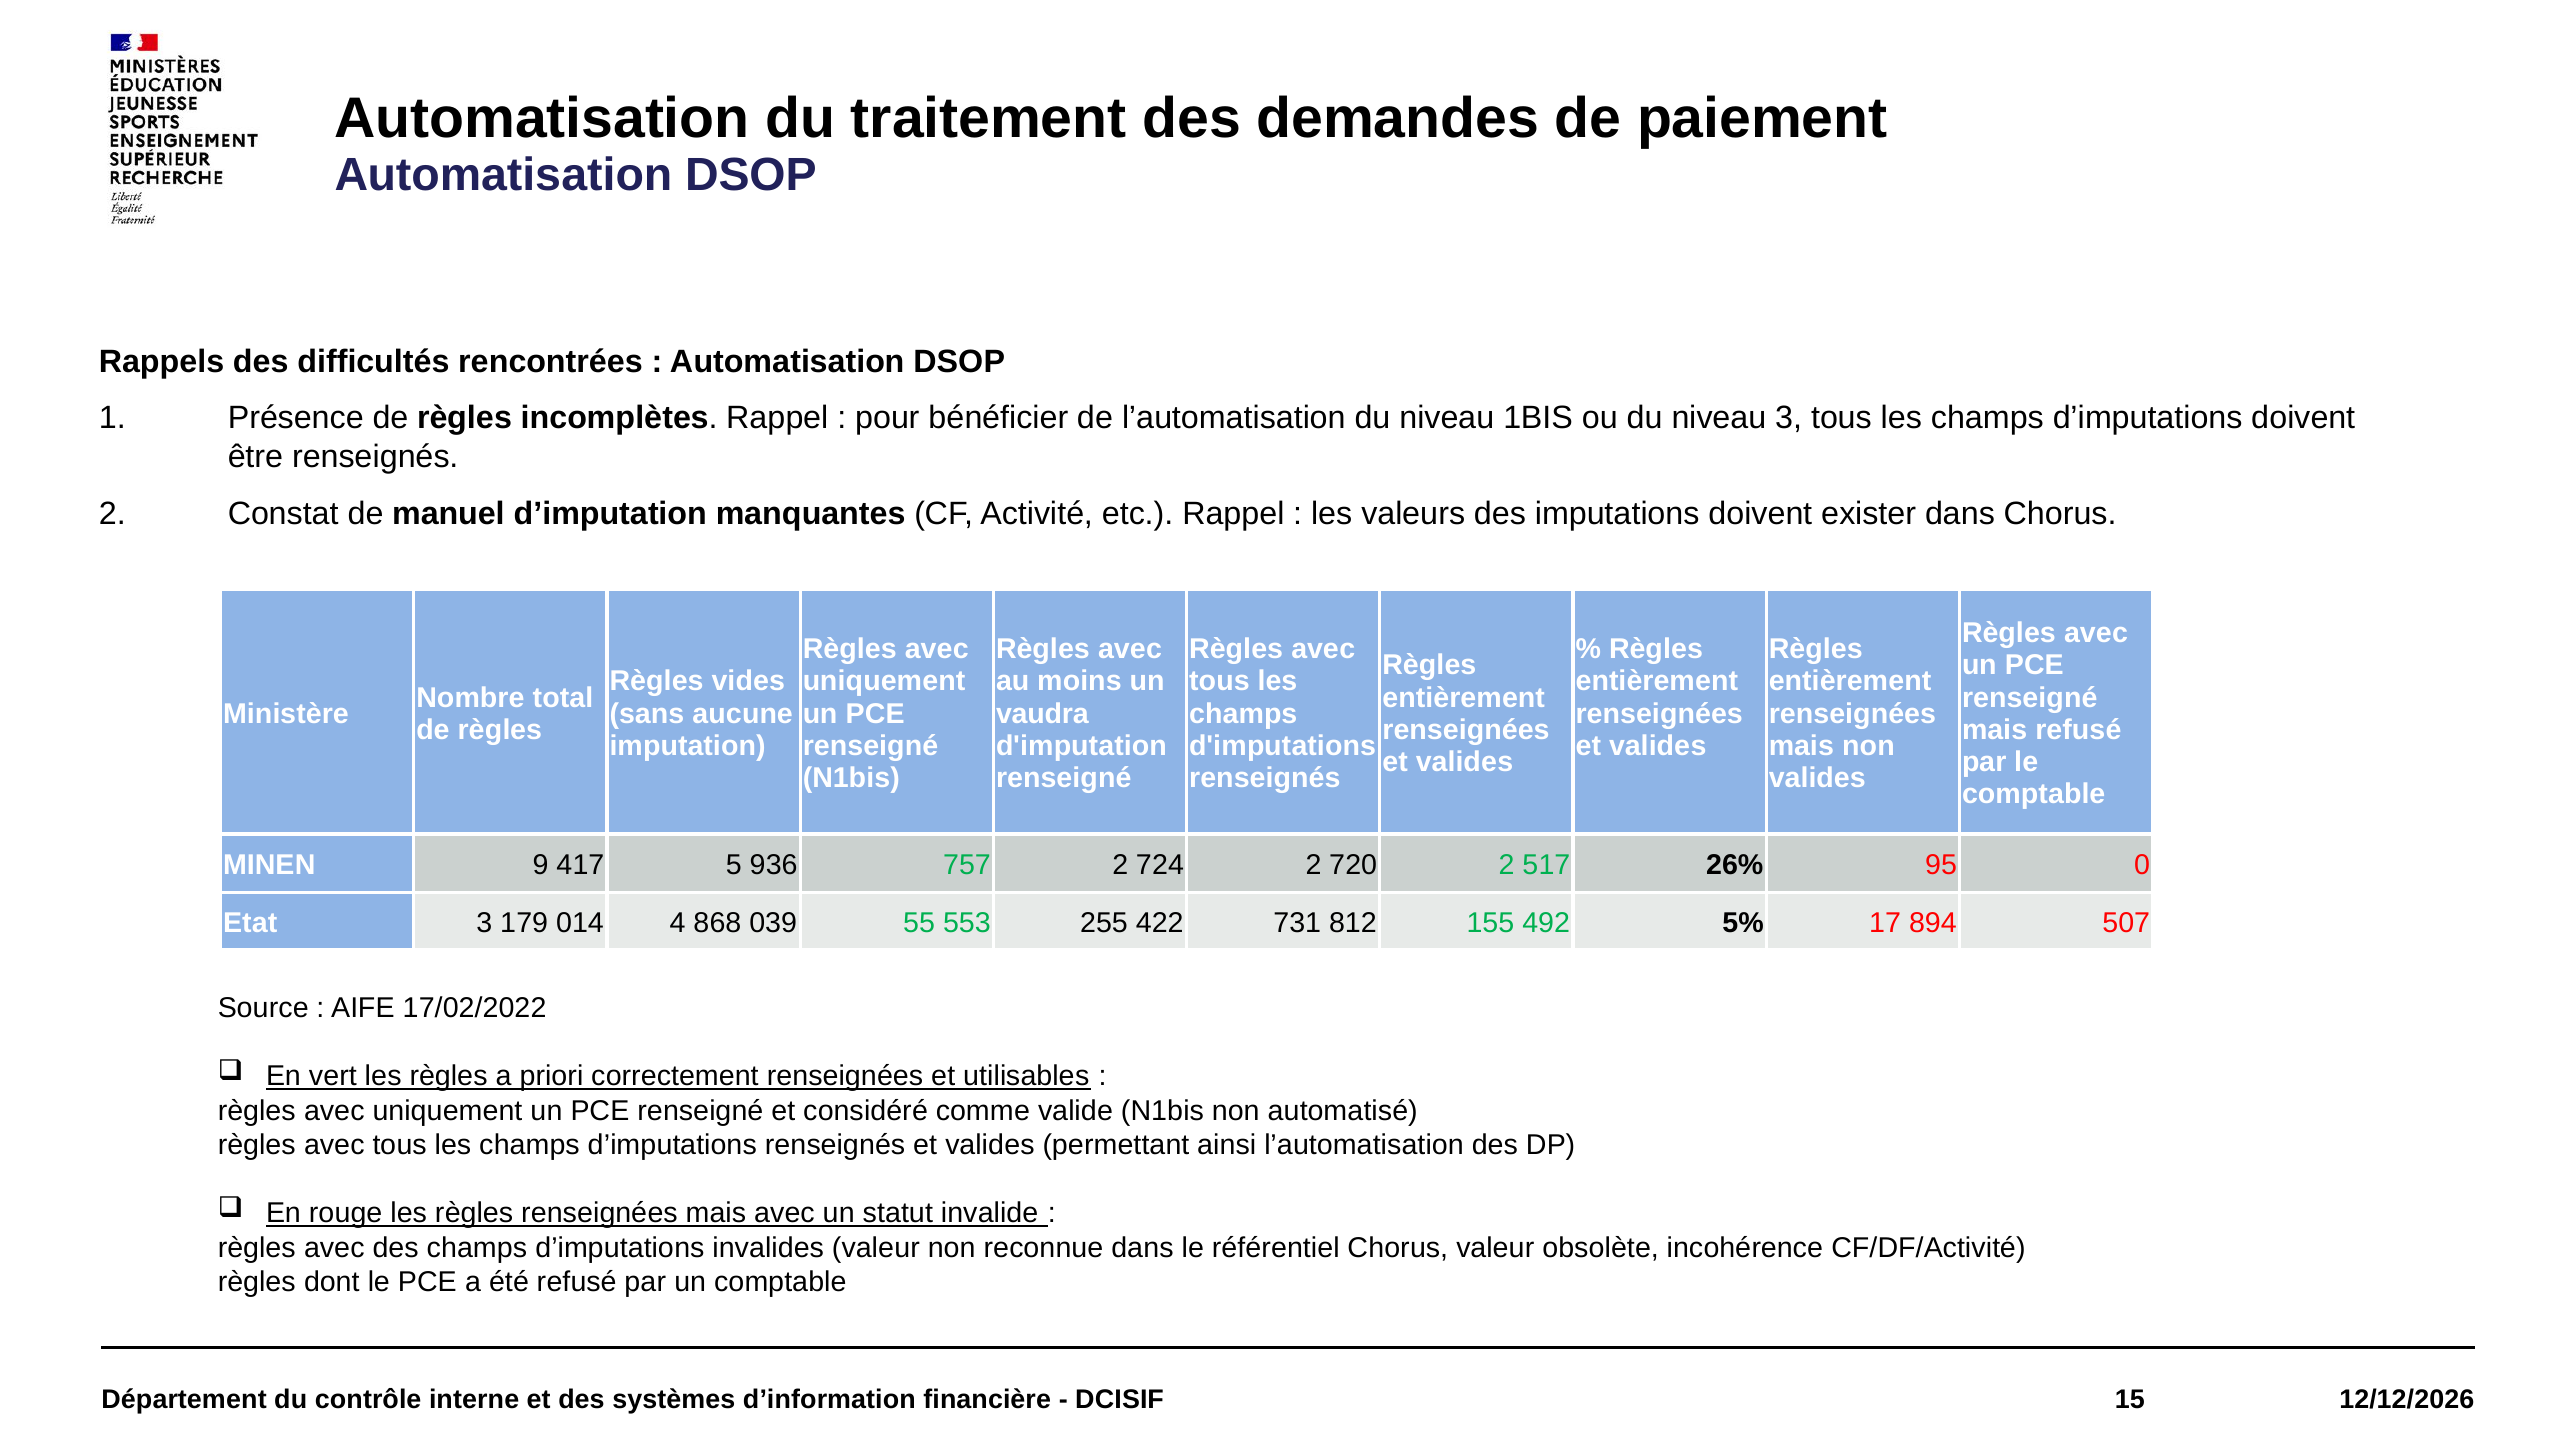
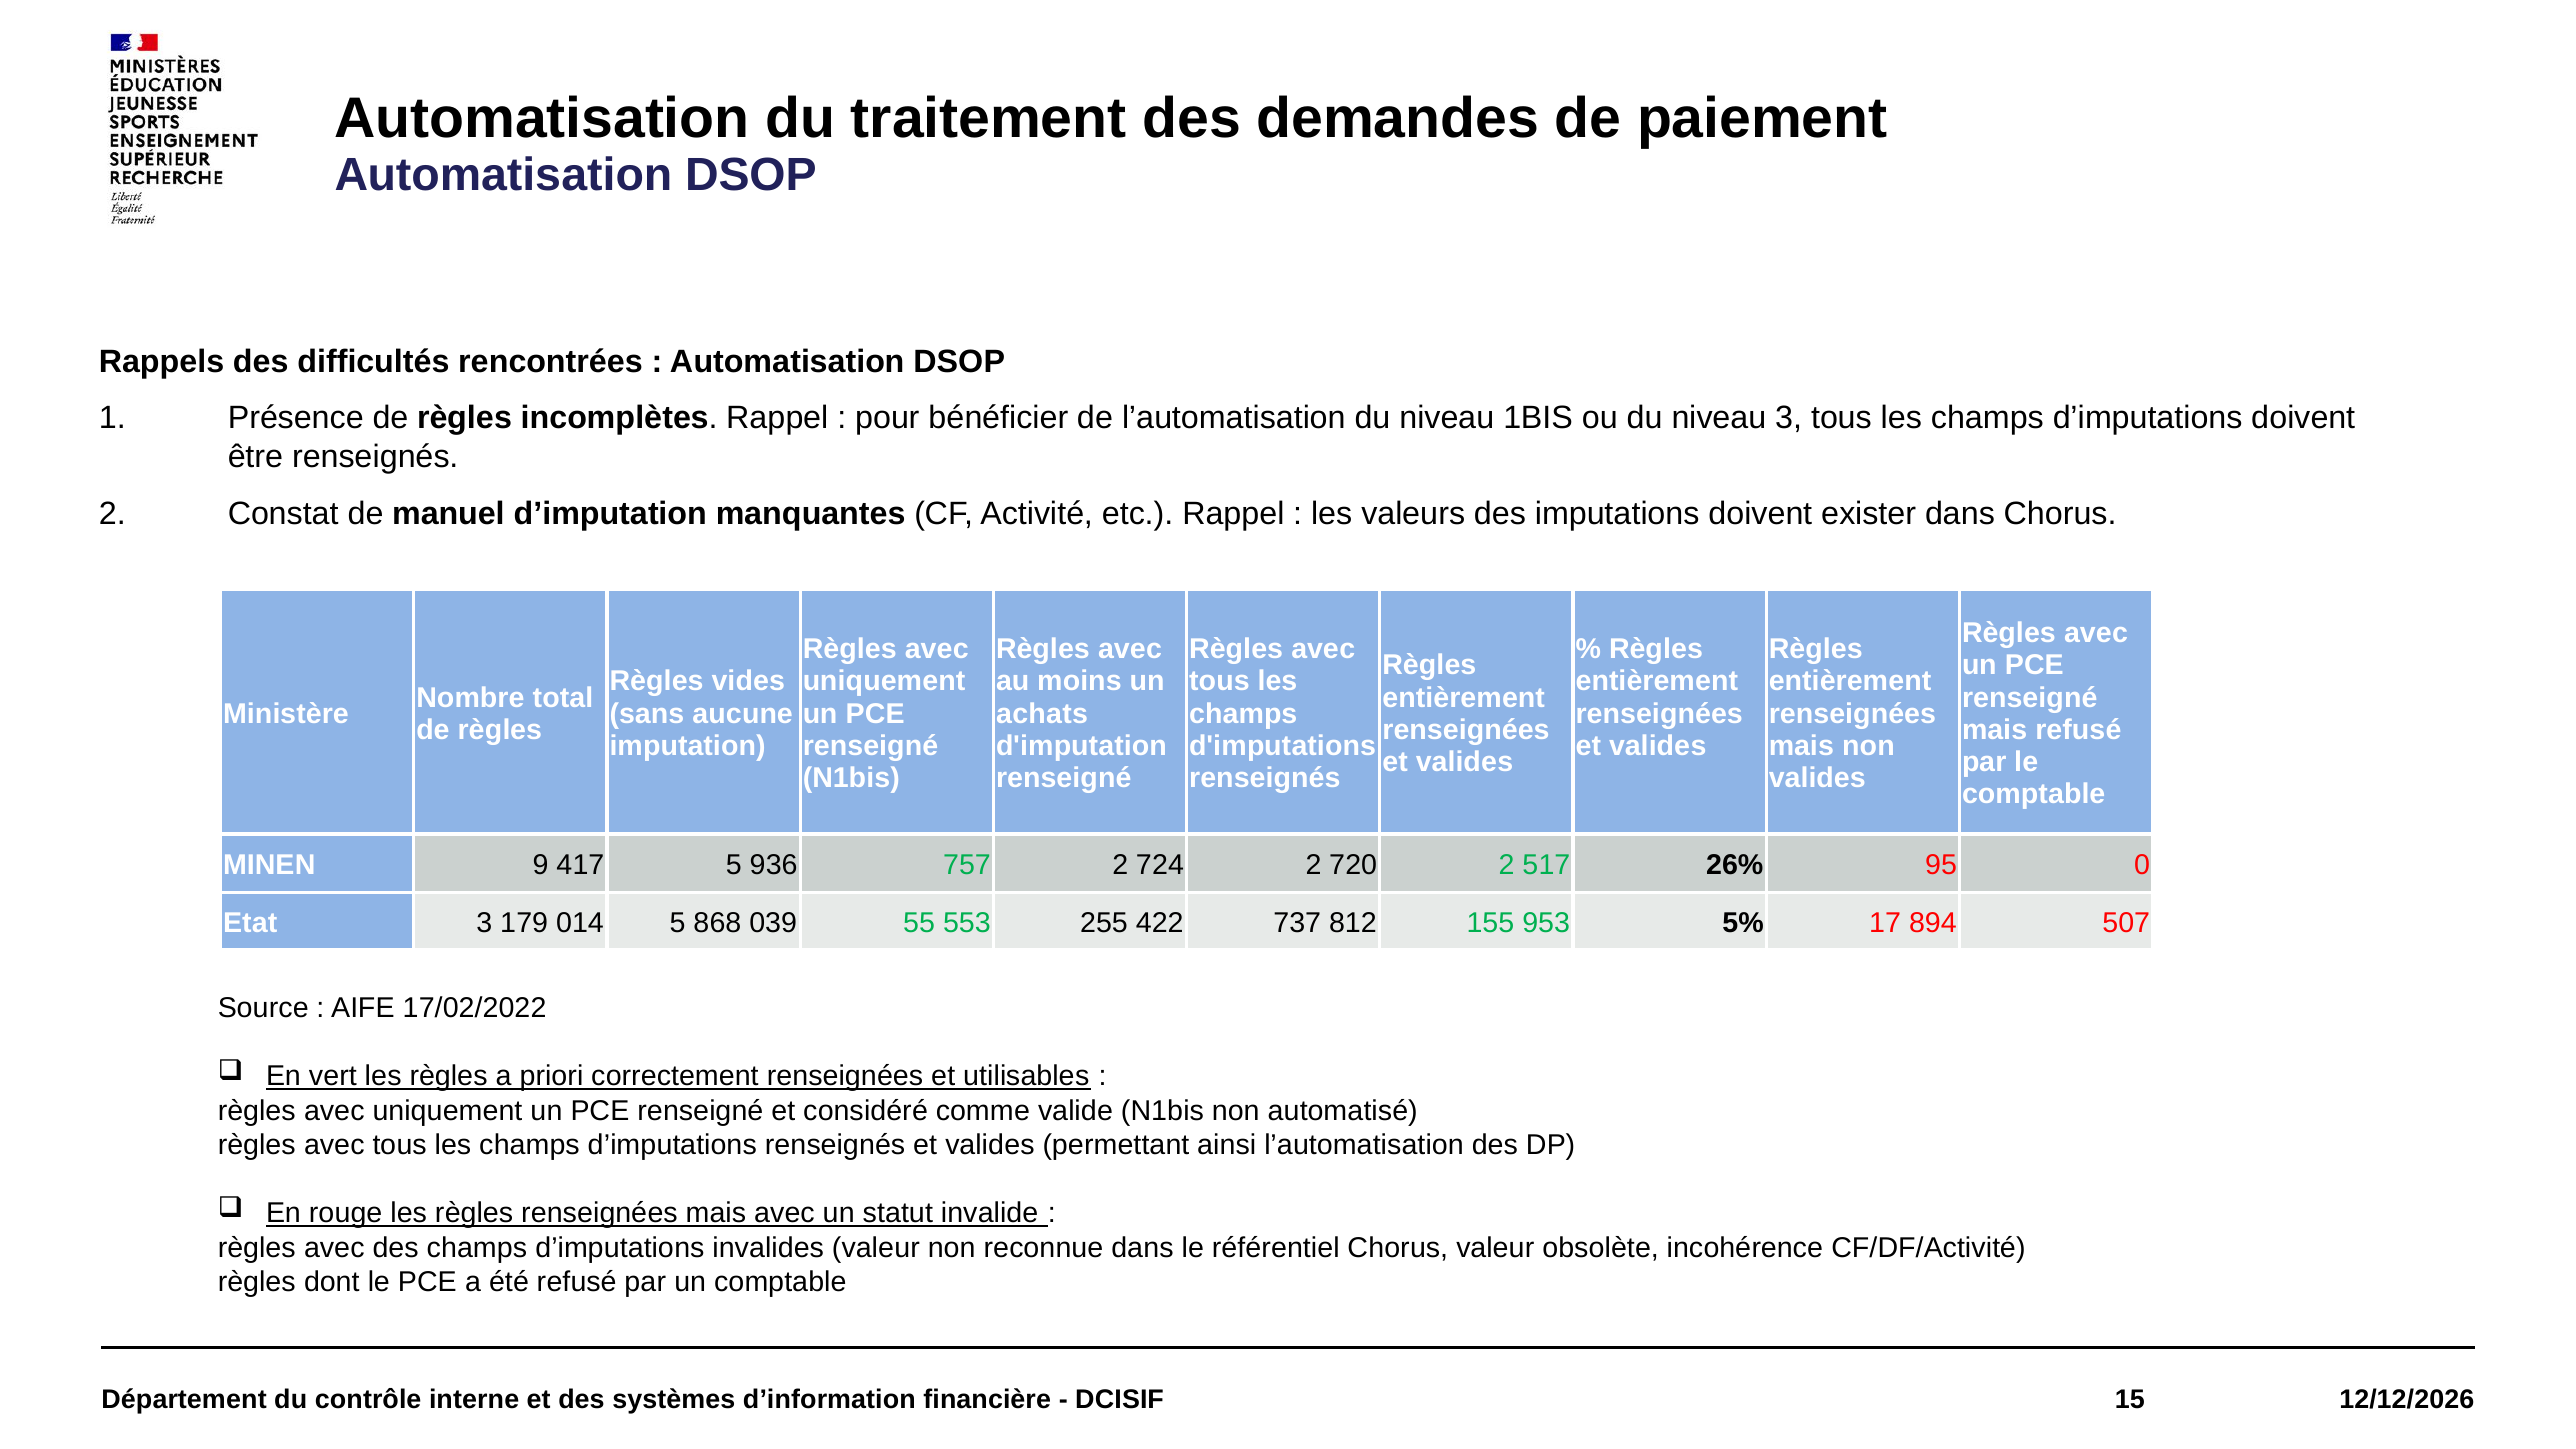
vaudra: vaudra -> achats
014 4: 4 -> 5
731: 731 -> 737
492: 492 -> 953
